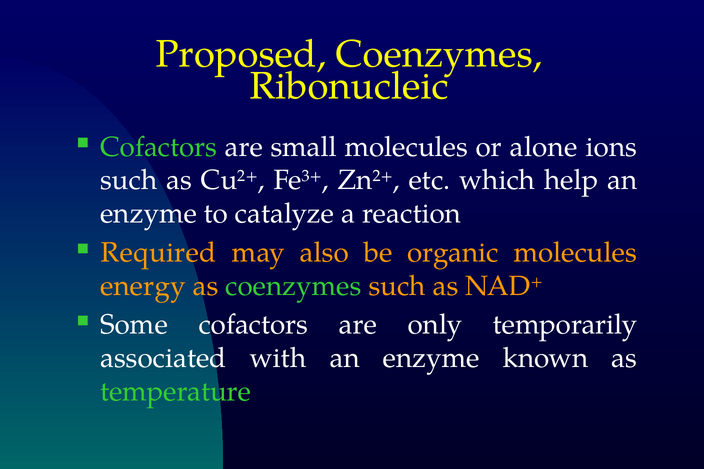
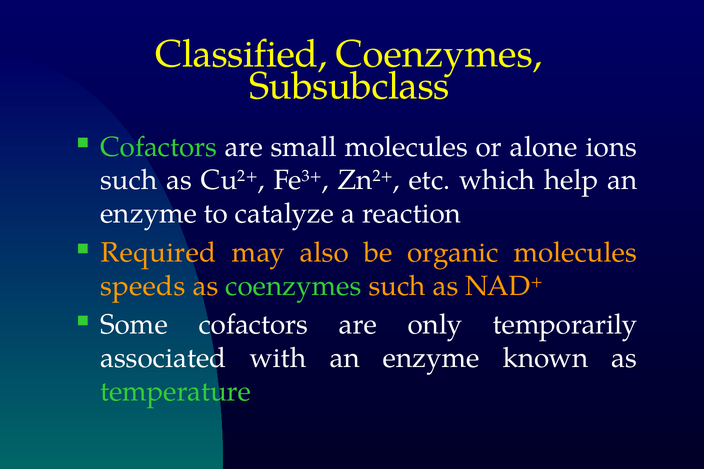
Proposed: Proposed -> Classified
Ribonucleic: Ribonucleic -> Subsubclass
energy: energy -> speeds
